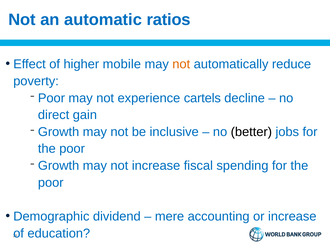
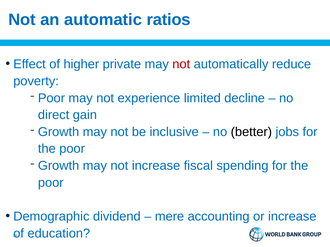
mobile: mobile -> private
not at (181, 64) colour: orange -> red
cartels: cartels -> limited
